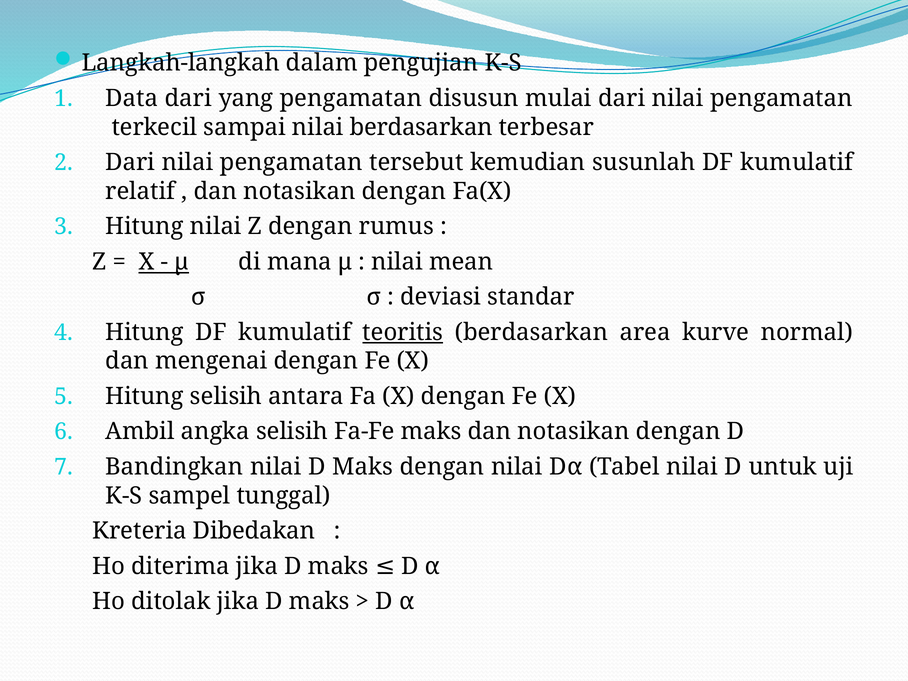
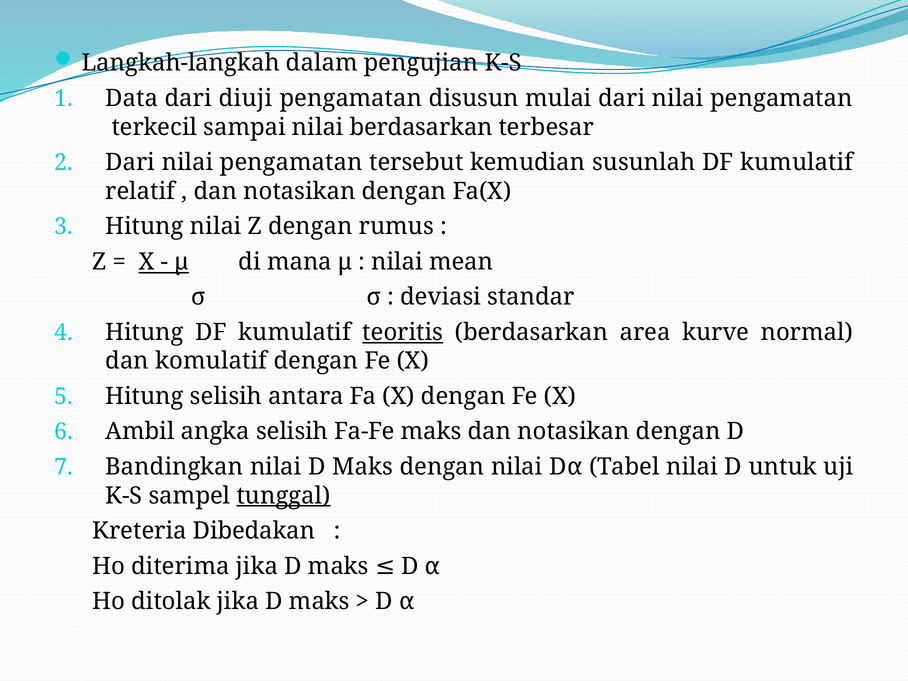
yang: yang -> diuji
mengenai: mengenai -> komulatif
tunggal underline: none -> present
